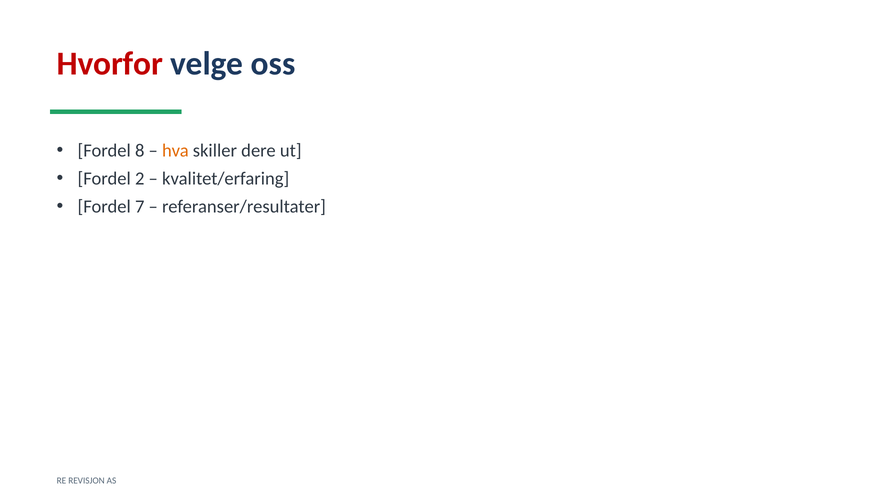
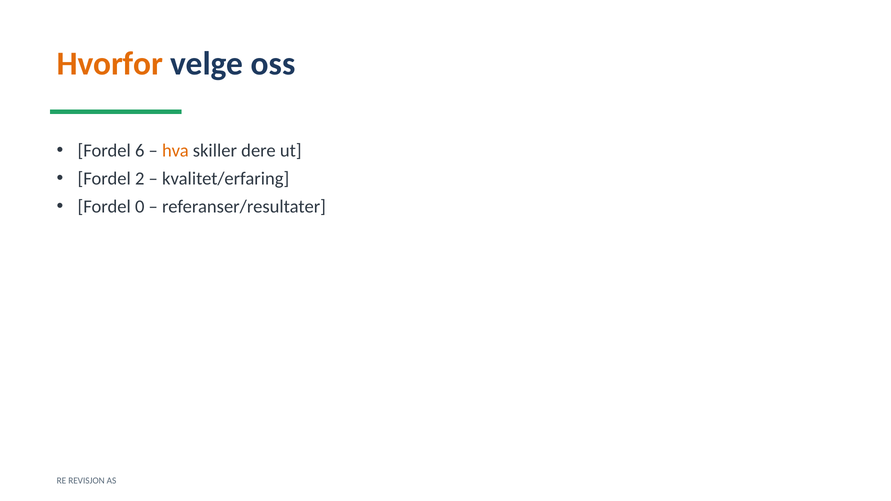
Hvorfor colour: red -> orange
8: 8 -> 6
7: 7 -> 0
